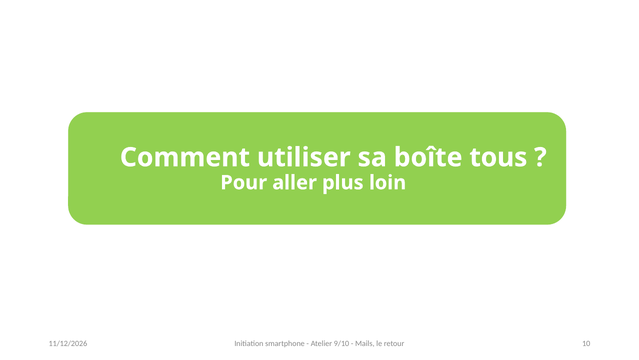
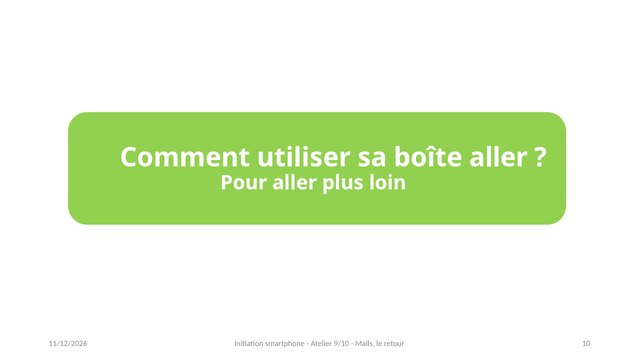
boîte tous: tous -> aller
